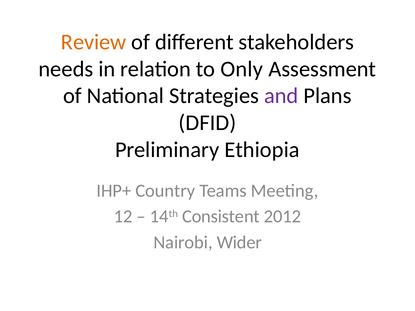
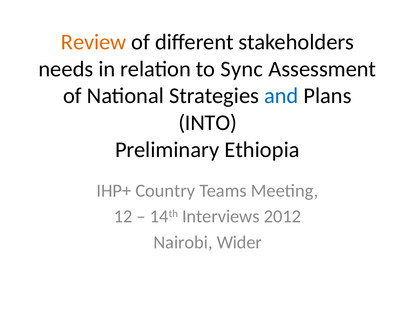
Only: Only -> Sync
and colour: purple -> blue
DFID: DFID -> INTO
Consistent: Consistent -> Interviews
